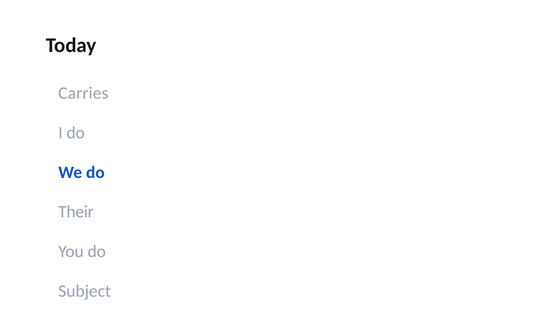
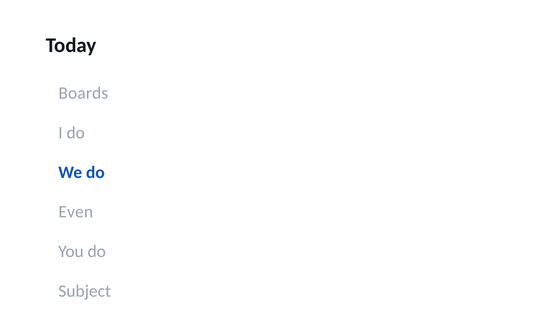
Carries: Carries -> Boards
Their: Their -> Even
